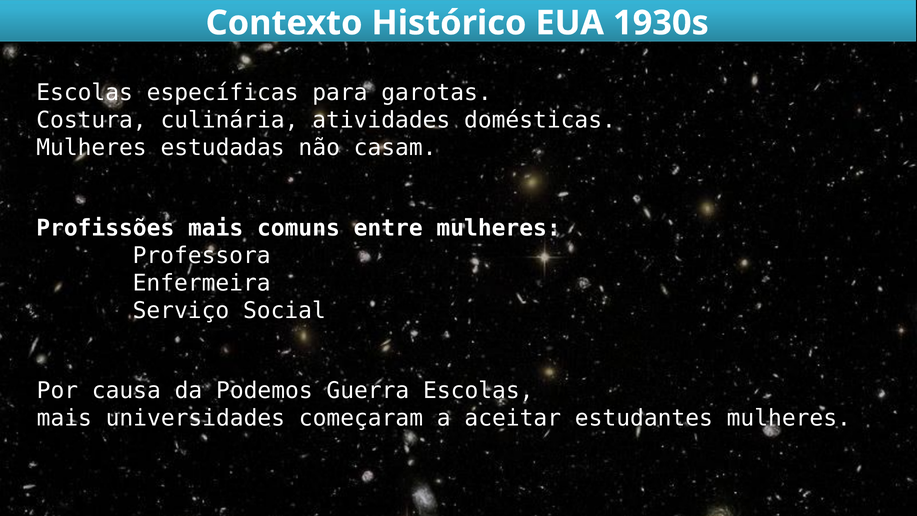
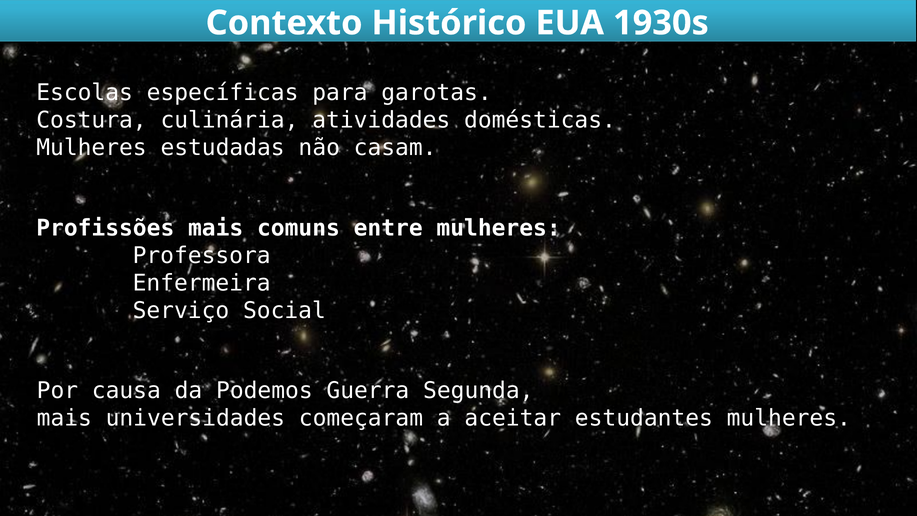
Guerra Escolas: Escolas -> Segunda
